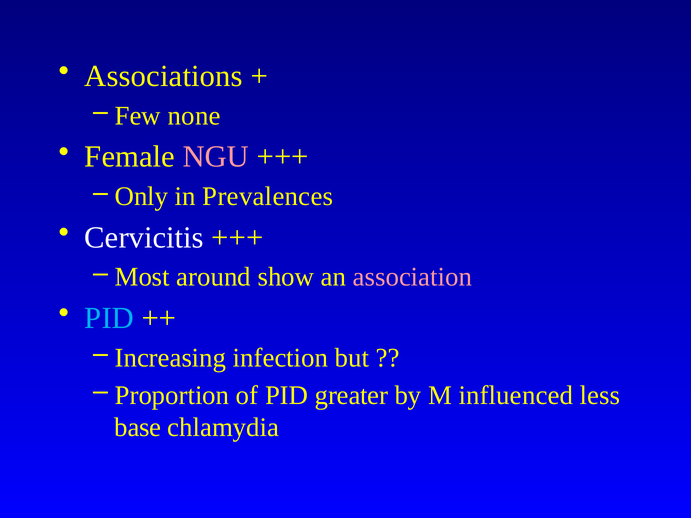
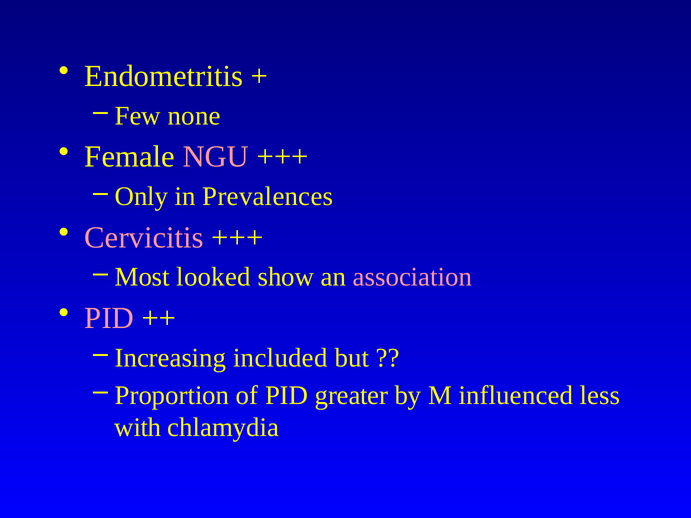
Associations: Associations -> Endometritis
Cervicitis colour: white -> pink
around: around -> looked
PID at (109, 318) colour: light blue -> pink
infection: infection -> included
base: base -> with
